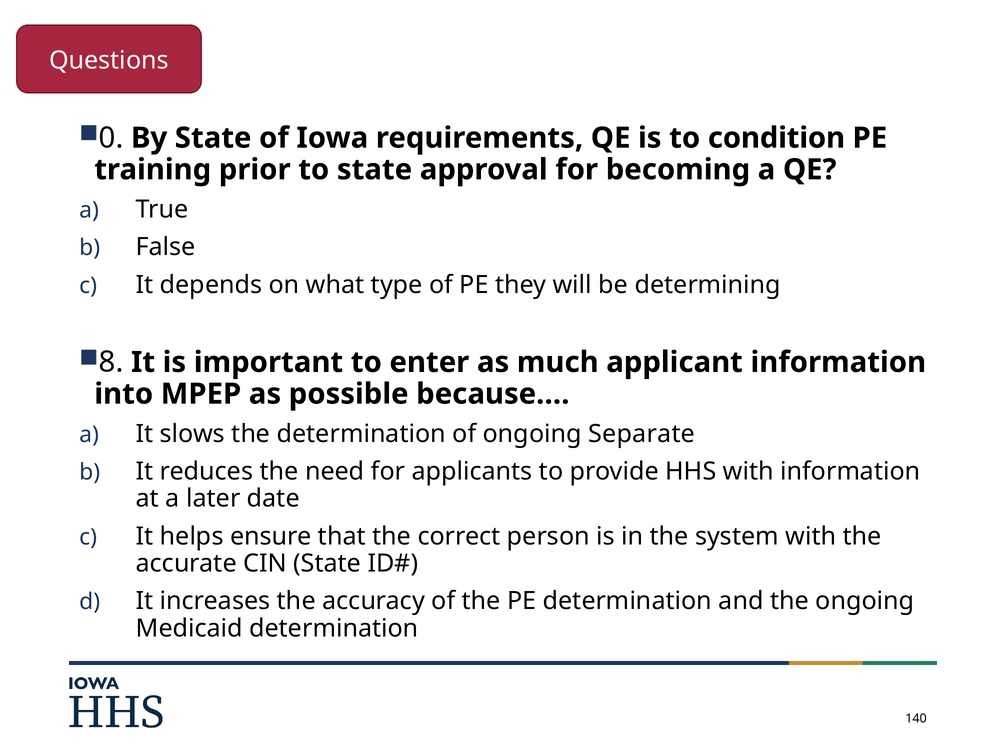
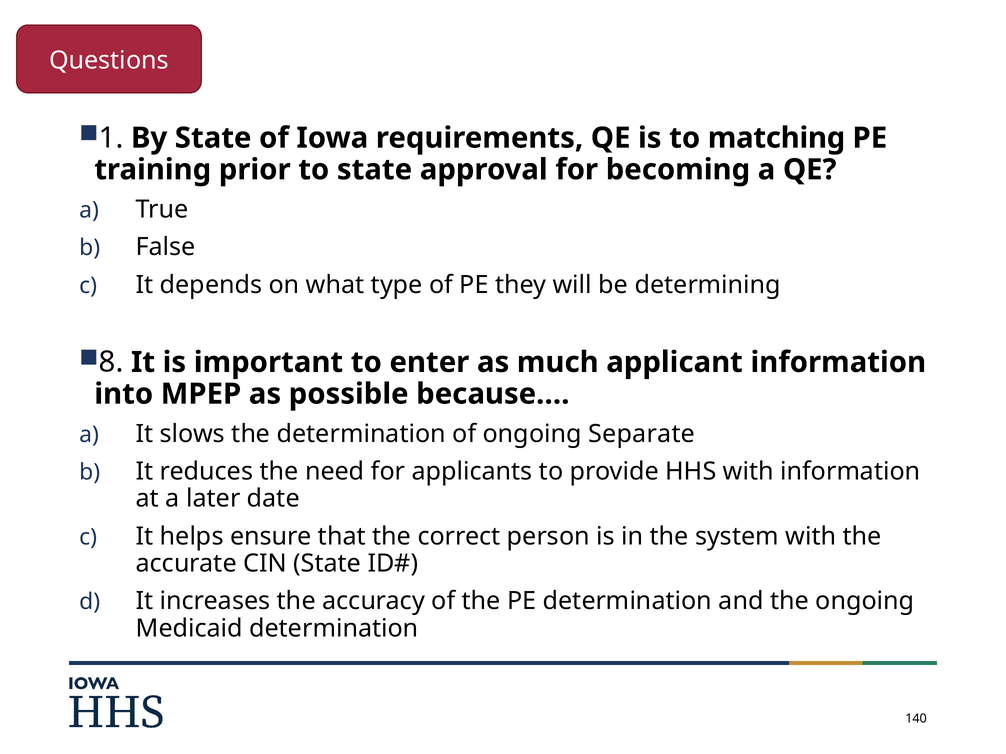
0: 0 -> 1
condition: condition -> matching
